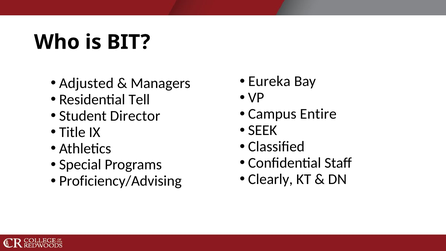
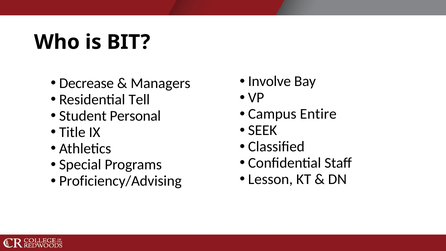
Eureka: Eureka -> Involve
Adjusted: Adjusted -> Decrease
Director: Director -> Personal
Clearly: Clearly -> Lesson
